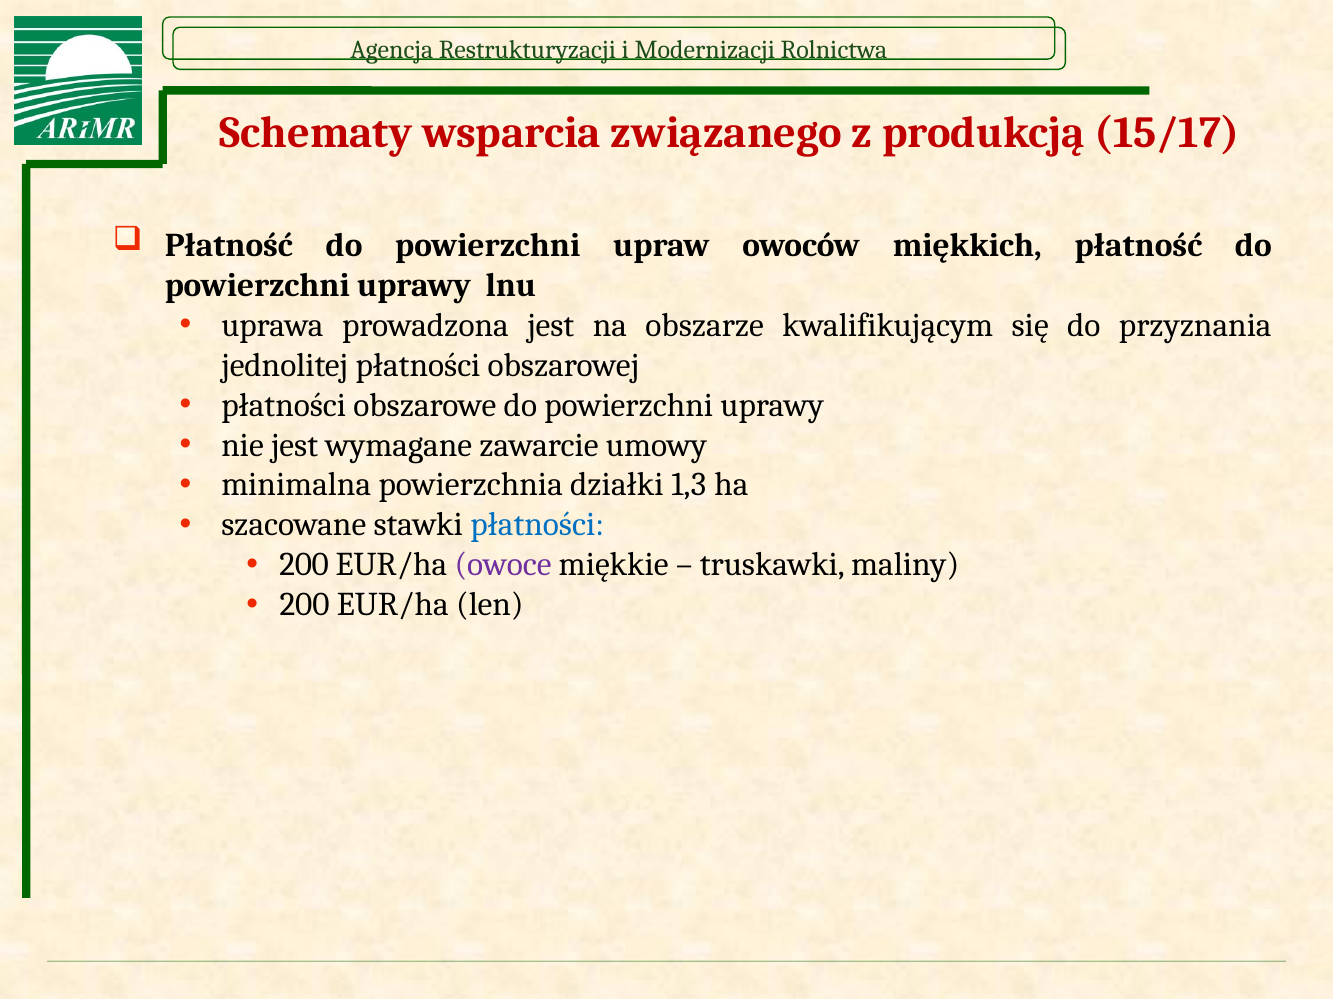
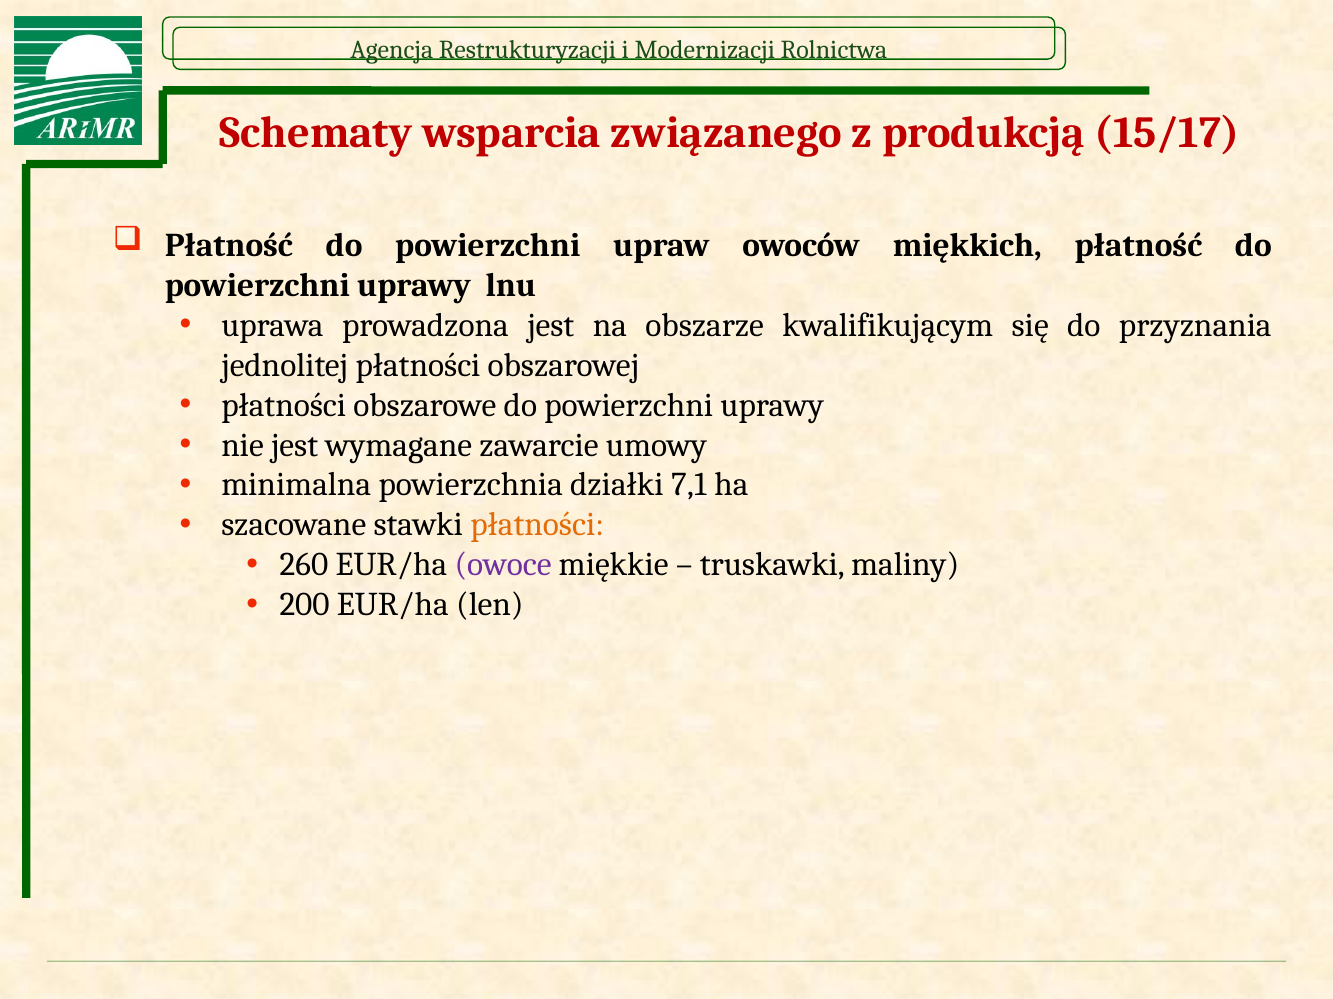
1,3: 1,3 -> 7,1
płatności at (537, 525) colour: blue -> orange
200 at (304, 565): 200 -> 260
